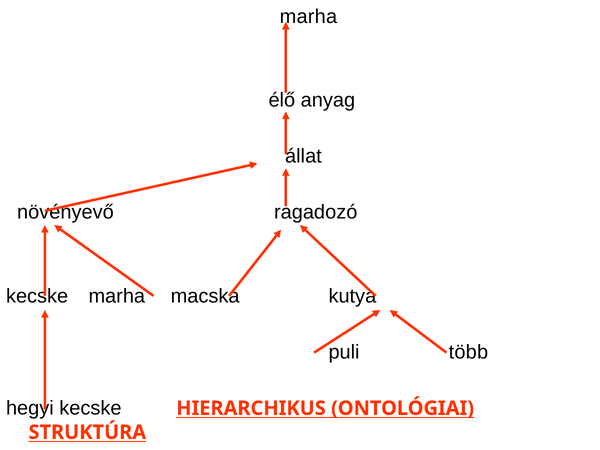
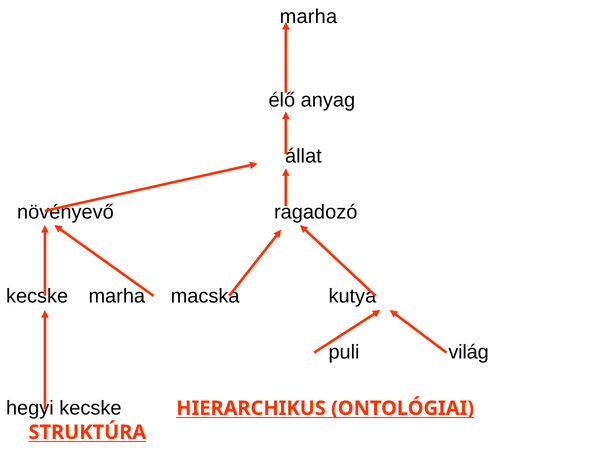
több: több -> világ
